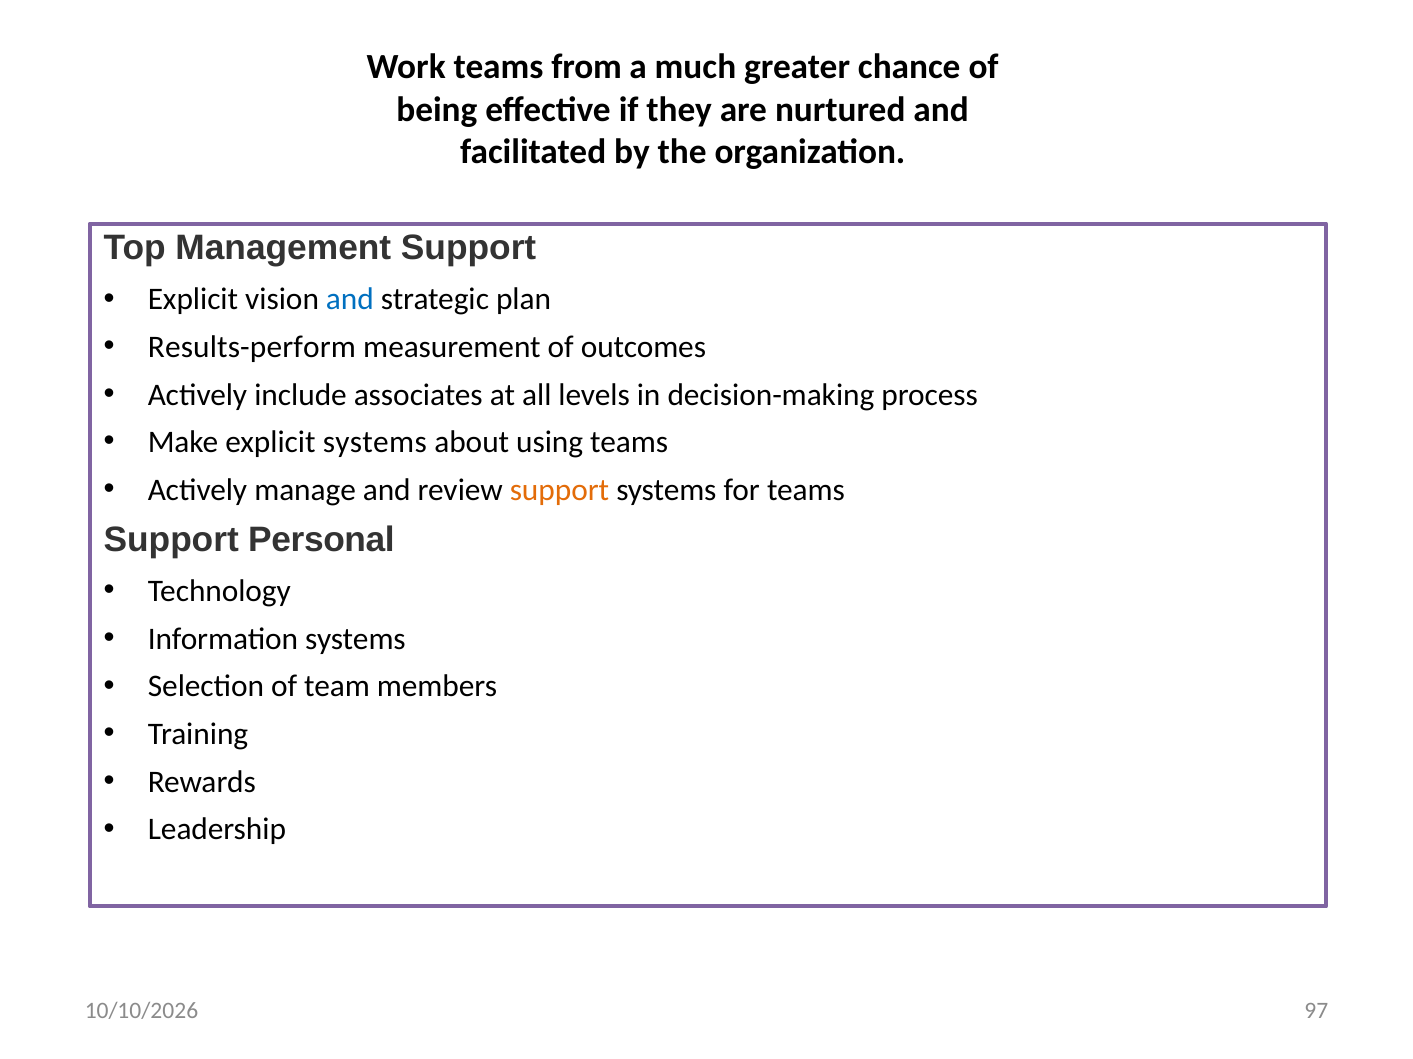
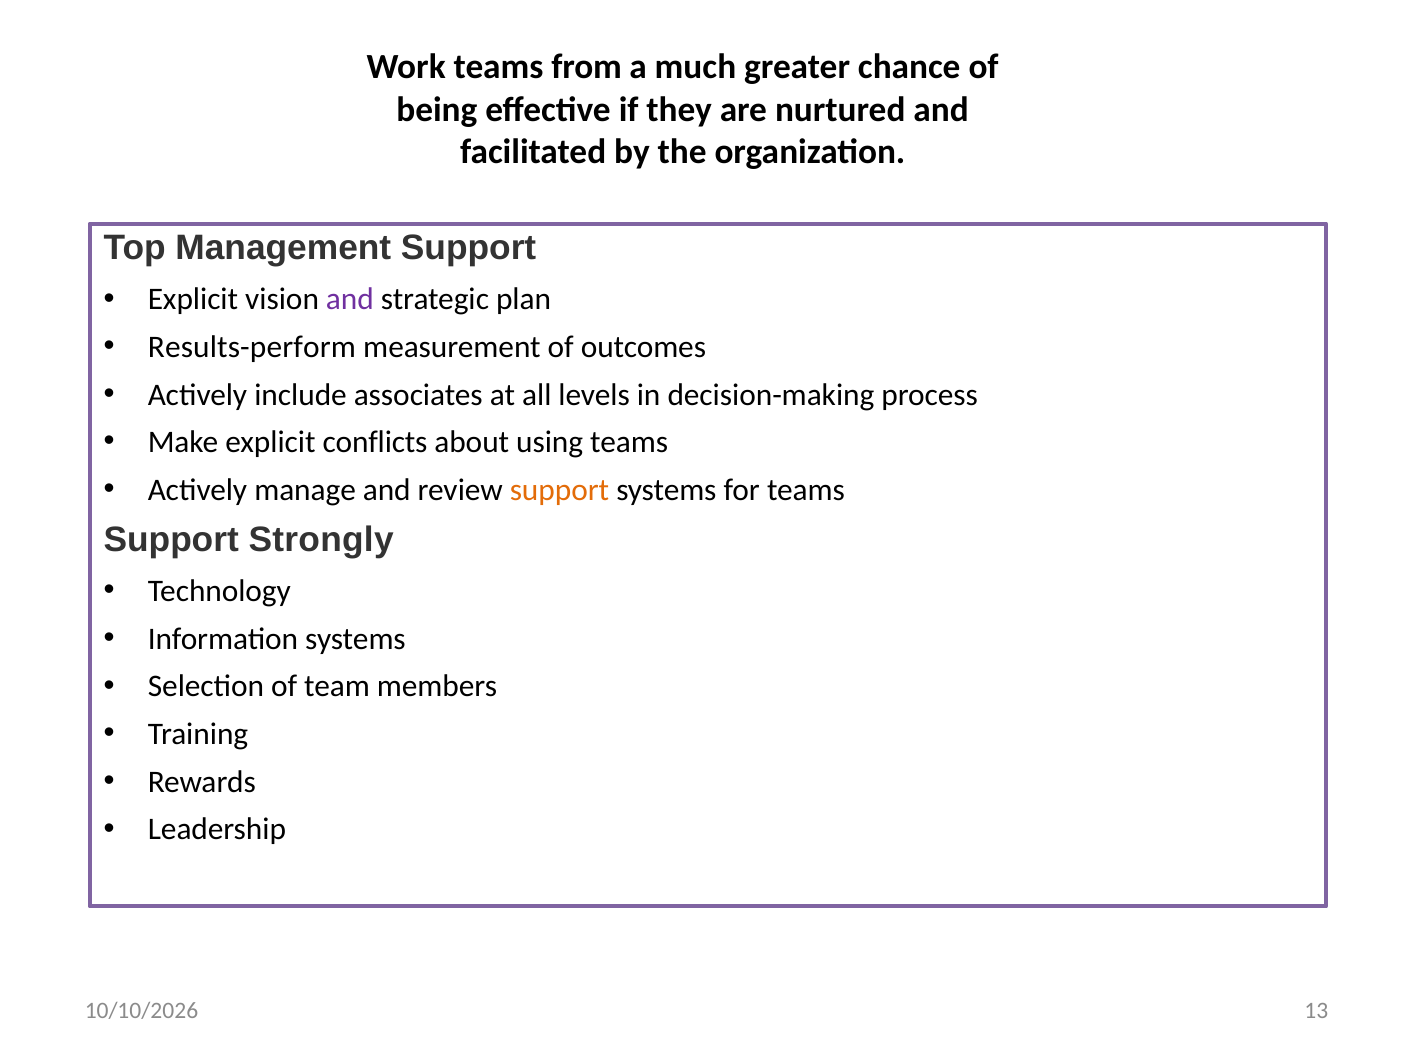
and at (350, 300) colour: blue -> purple
explicit systems: systems -> conflicts
Personal: Personal -> Strongly
97: 97 -> 13
